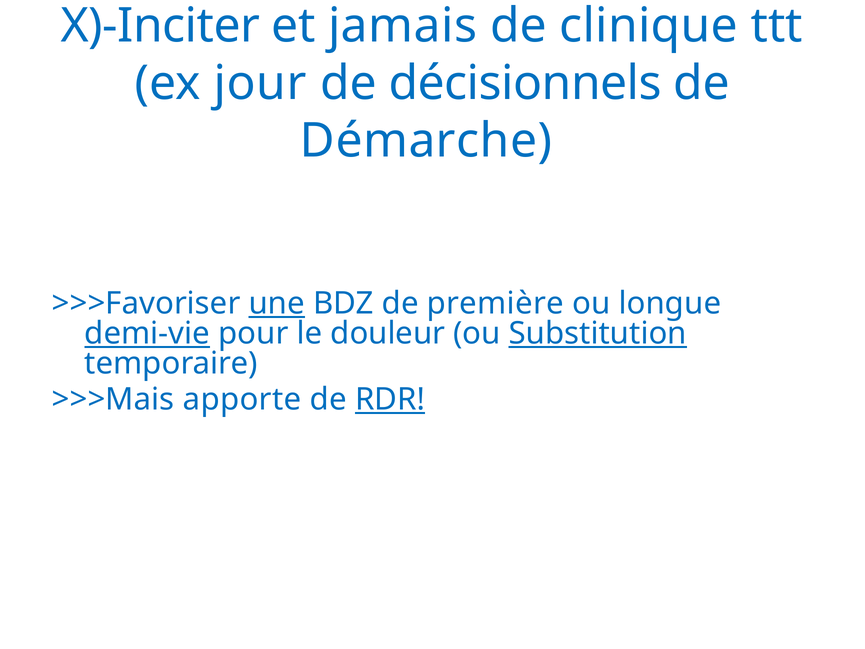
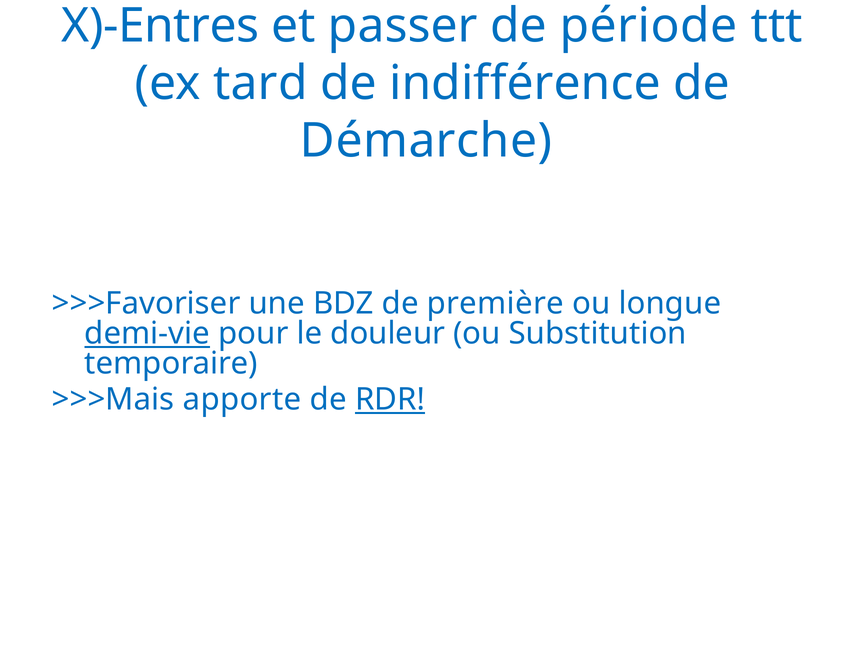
X)-Inciter: X)-Inciter -> X)-Entres
jamais: jamais -> passer
clinique: clinique -> période
jour: jour -> tard
décisionnels: décisionnels -> indifférence
une underline: present -> none
Substitution underline: present -> none
